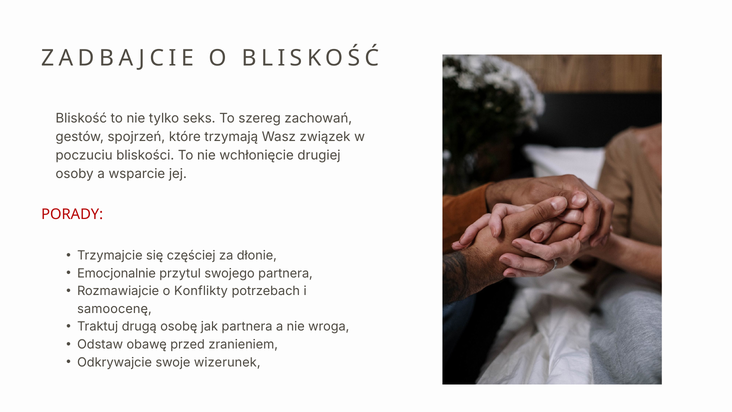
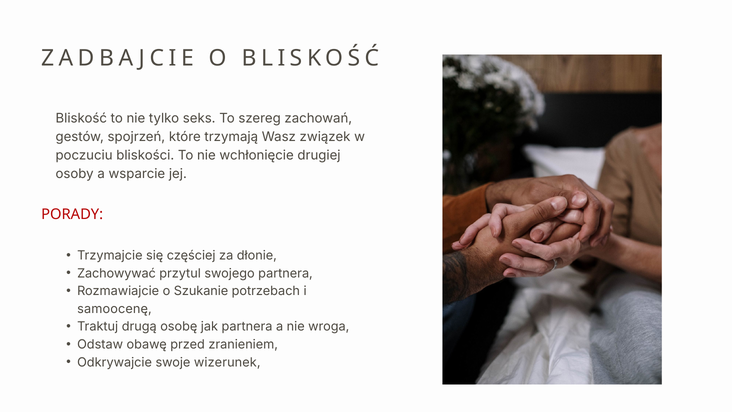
Emocjonalnie: Emocjonalnie -> Zachowywać
Konflikty: Konflikty -> Szukanie
